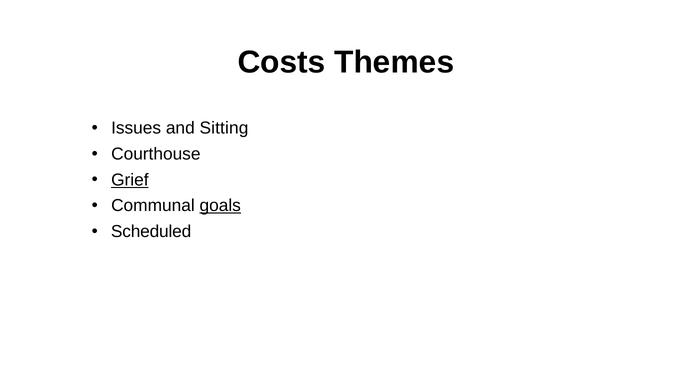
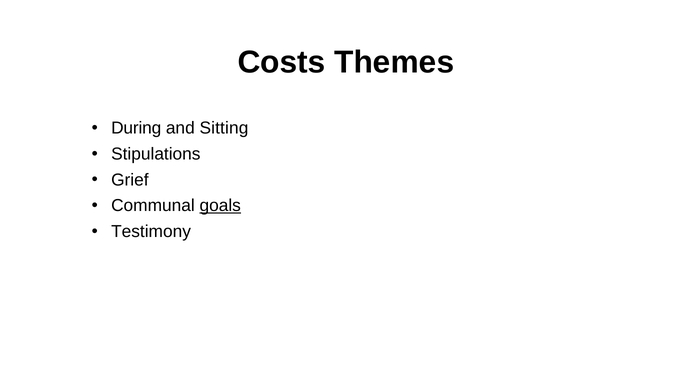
Issues: Issues -> During
Courthouse: Courthouse -> Stipulations
Grief underline: present -> none
Scheduled: Scheduled -> Testimony
